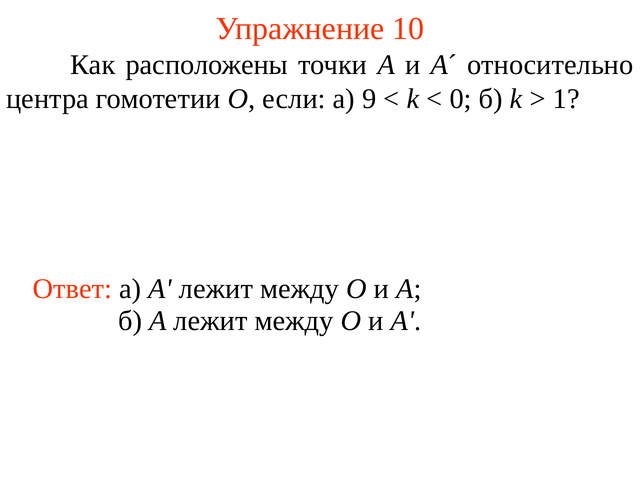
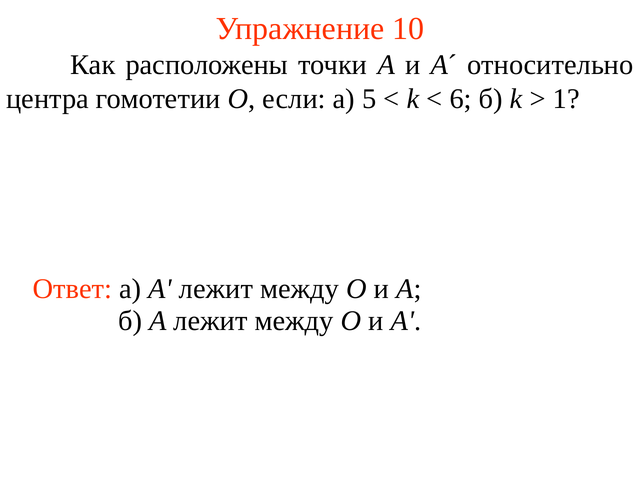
9: 9 -> 5
0: 0 -> 6
